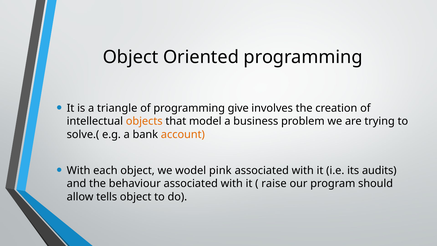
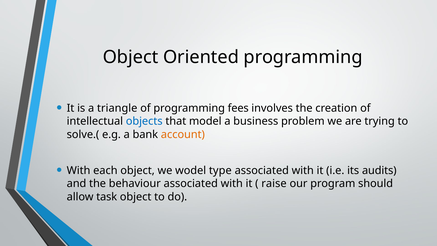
give: give -> fees
objects colour: orange -> blue
pink: pink -> type
tells: tells -> task
